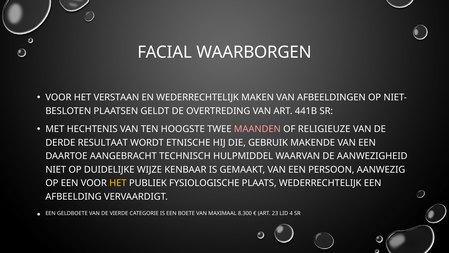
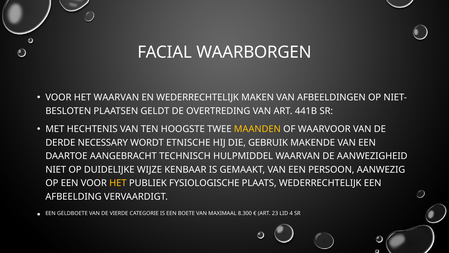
HET VERSTAAN: VERSTAAN -> WAARVAN
MAANDEN colour: pink -> yellow
RELIGIEUZE: RELIGIEUZE -> WAARVOOR
RESULTAAT: RESULTAAT -> NECESSARY
